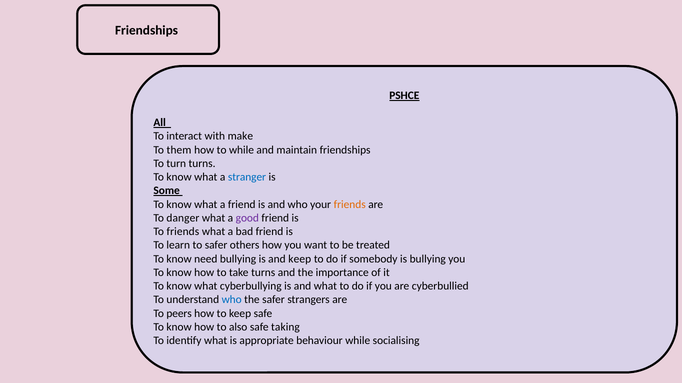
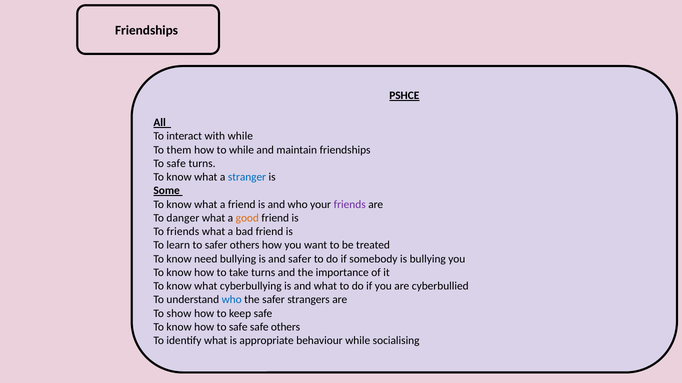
with make: make -> while
turn at (176, 164): turn -> safe
friends at (350, 205) colour: orange -> purple
good colour: purple -> orange
and keep: keep -> safer
peers: peers -> show
how to also: also -> safe
safe taking: taking -> others
